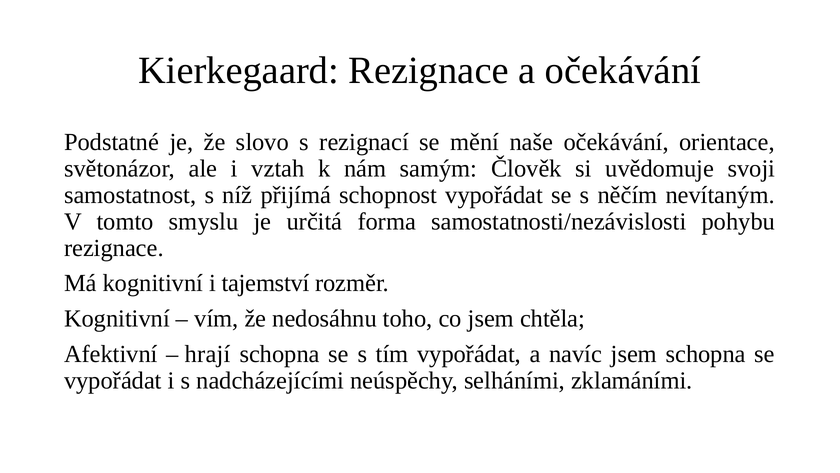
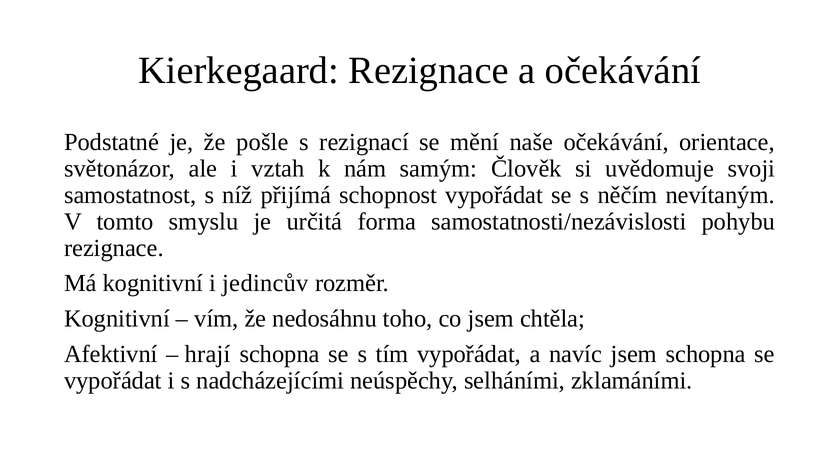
slovo: slovo -> pošle
tajemství: tajemství -> jedincův
